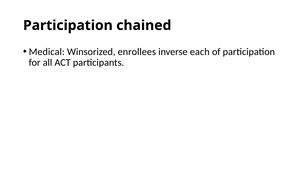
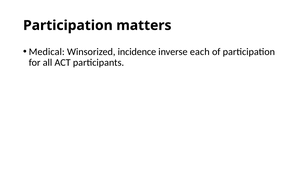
chained: chained -> matters
enrollees: enrollees -> incidence
